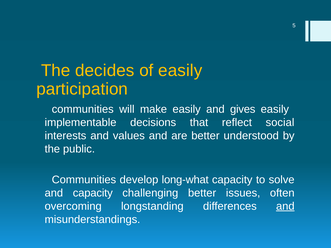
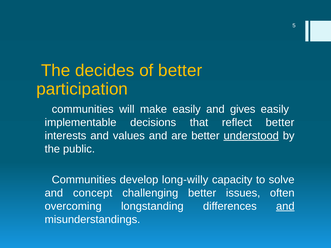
of easily: easily -> better
reflect social: social -> better
understood underline: none -> present
long-what: long-what -> long-willy
and capacity: capacity -> concept
